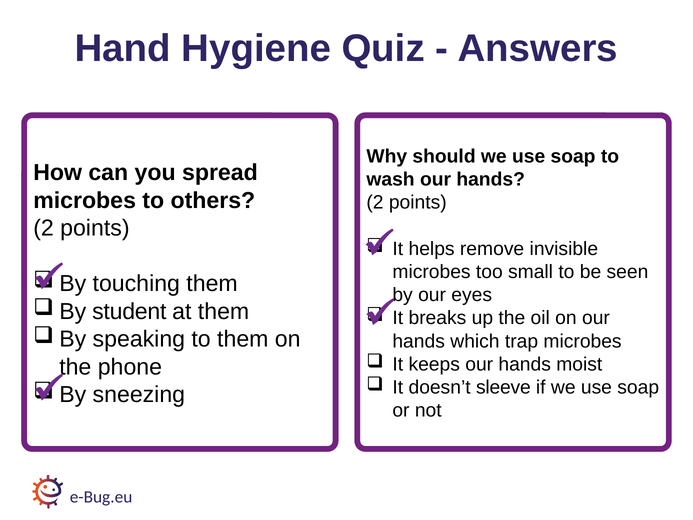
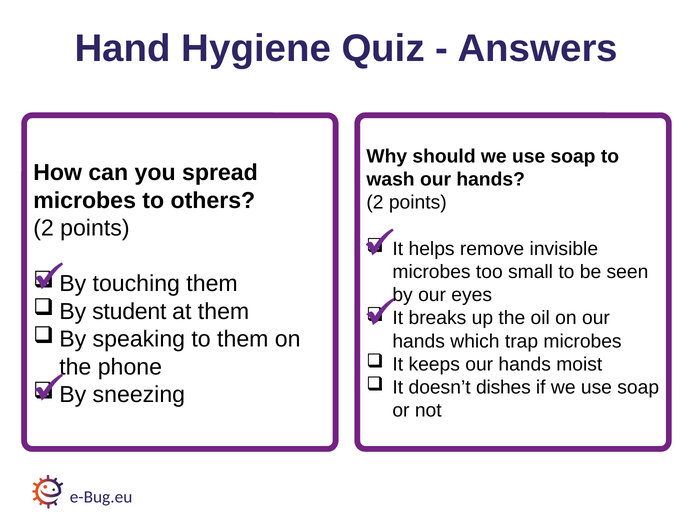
sleeve: sleeve -> dishes
